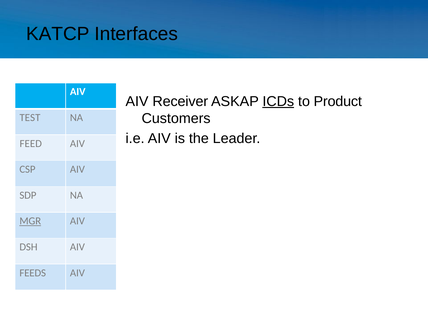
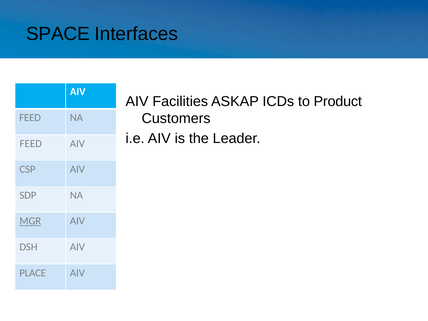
KATCP: KATCP -> SPACE
Receiver: Receiver -> Facilities
ICDs underline: present -> none
TEST at (30, 118): TEST -> FEED
FEEDS: FEEDS -> PLACE
